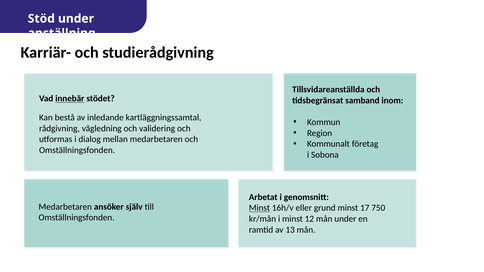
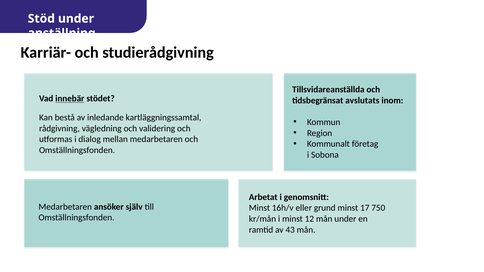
samband: samband -> avslutats
Minst at (259, 208) underline: present -> none
13: 13 -> 43
